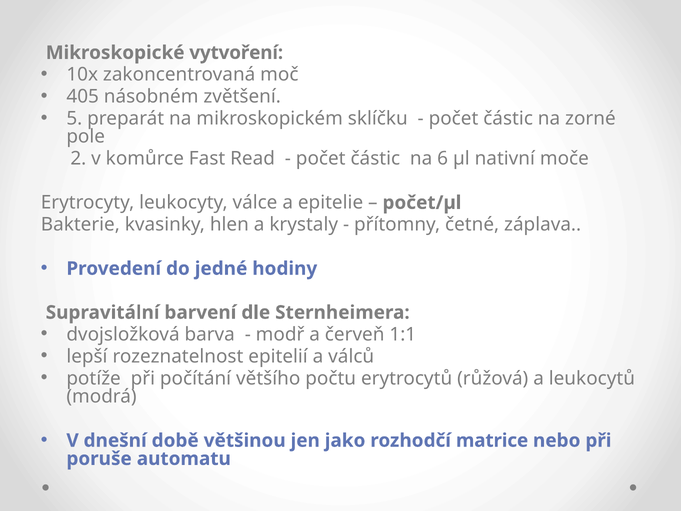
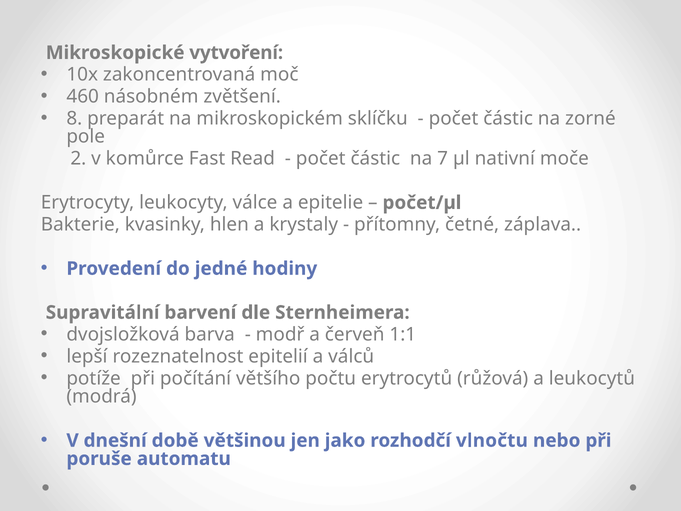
405: 405 -> 460
5: 5 -> 8
6: 6 -> 7
matrice: matrice -> vlnočtu
